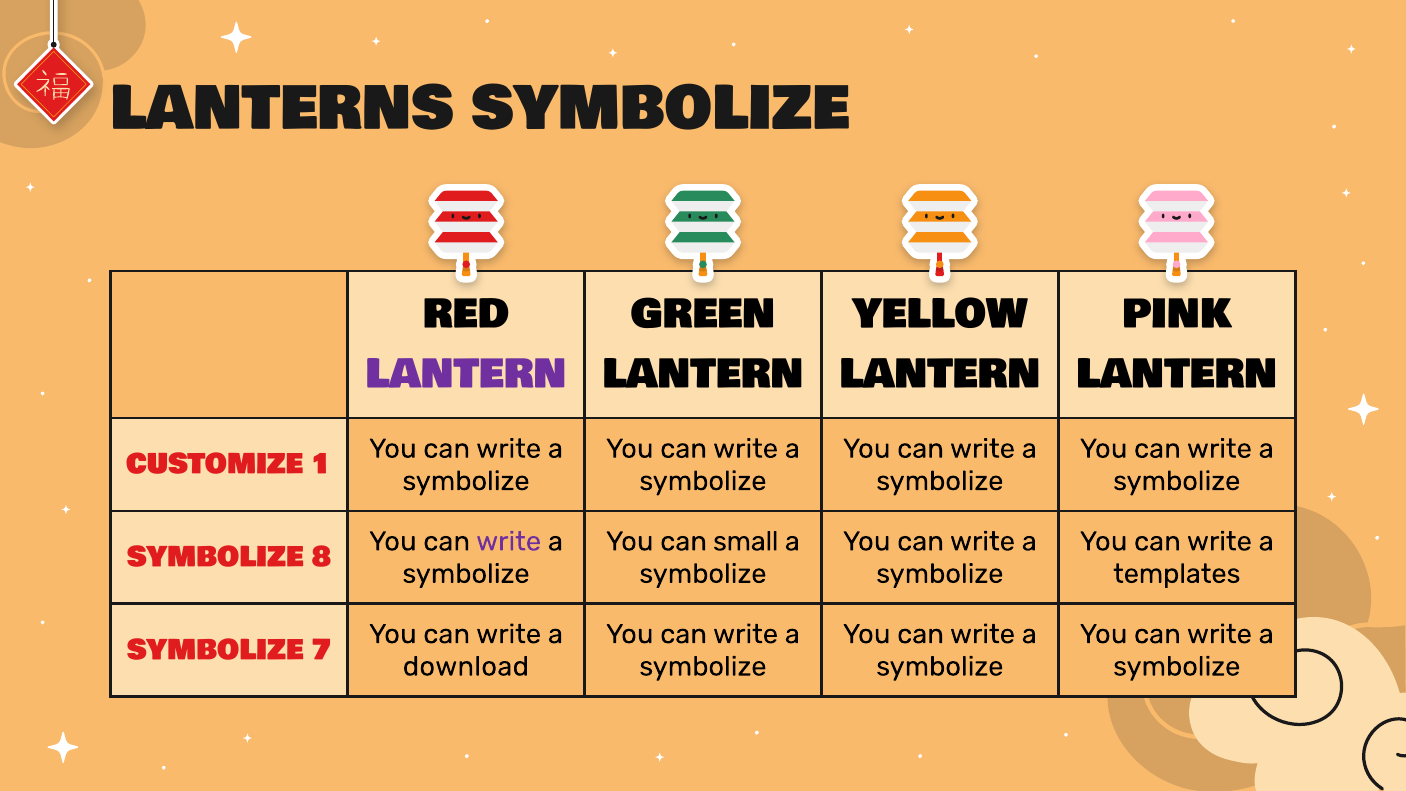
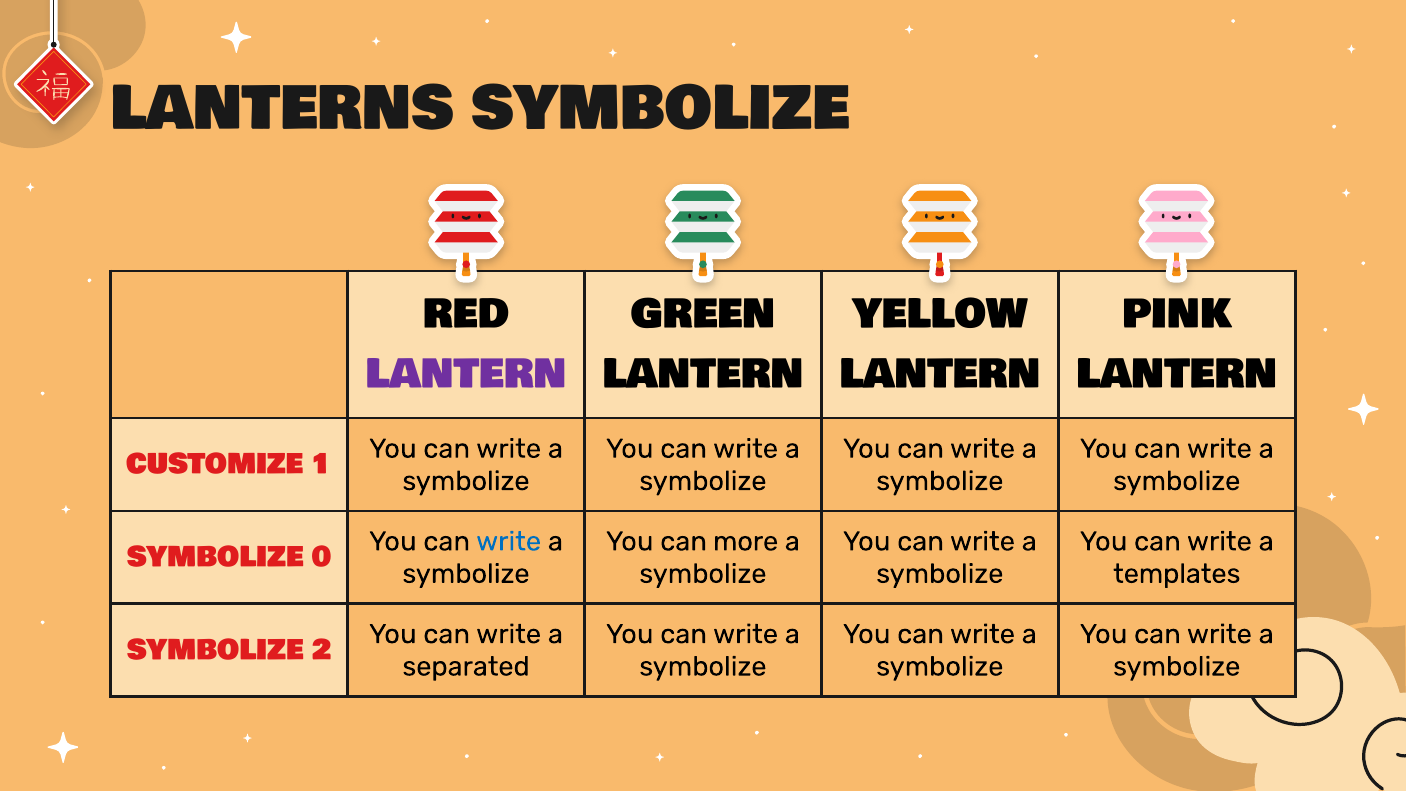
write at (509, 541) colour: purple -> blue
small: small -> more
8: 8 -> 0
7: 7 -> 2
download: download -> separated
